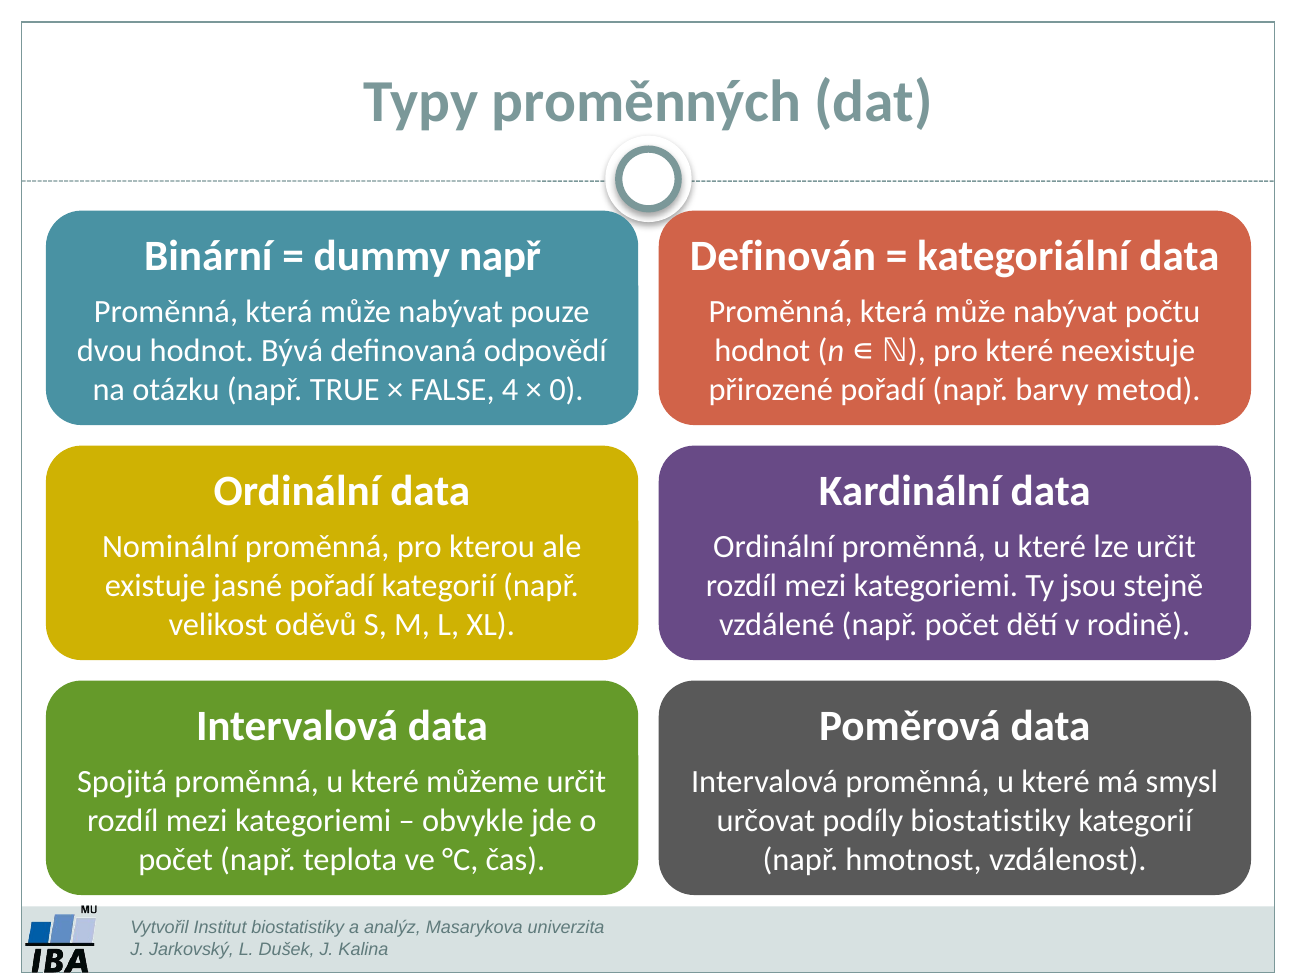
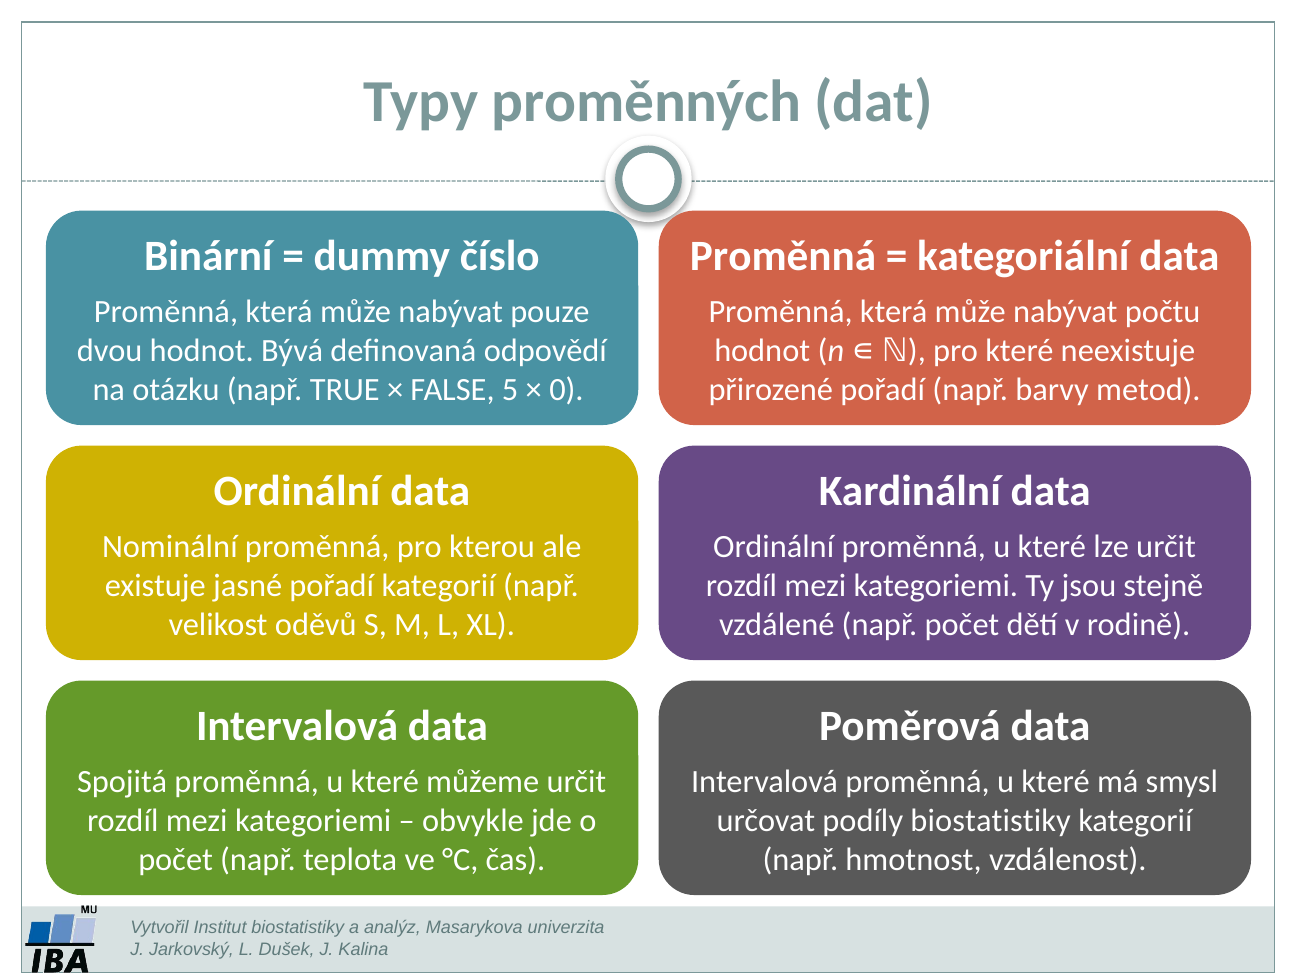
dummy např: např -> číslo
Definován at (783, 256): Definován -> Proměnná
4: 4 -> 5
